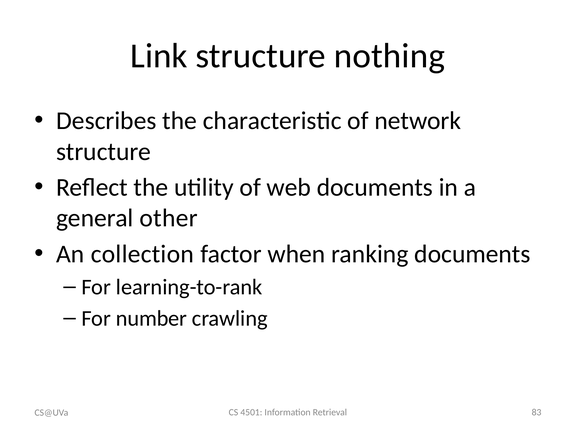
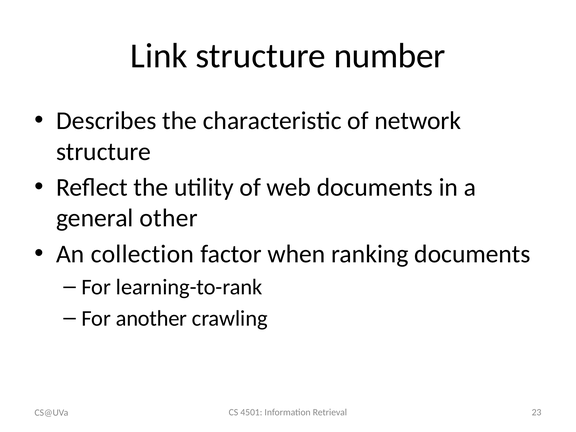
nothing: nothing -> number
number: number -> another
83: 83 -> 23
